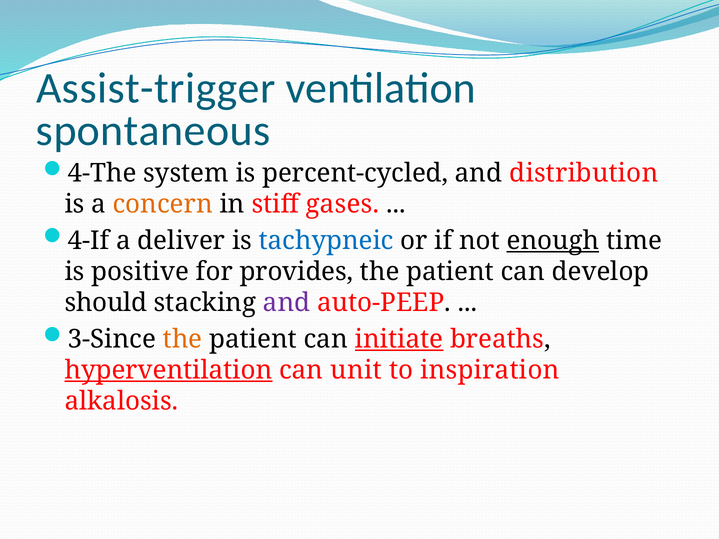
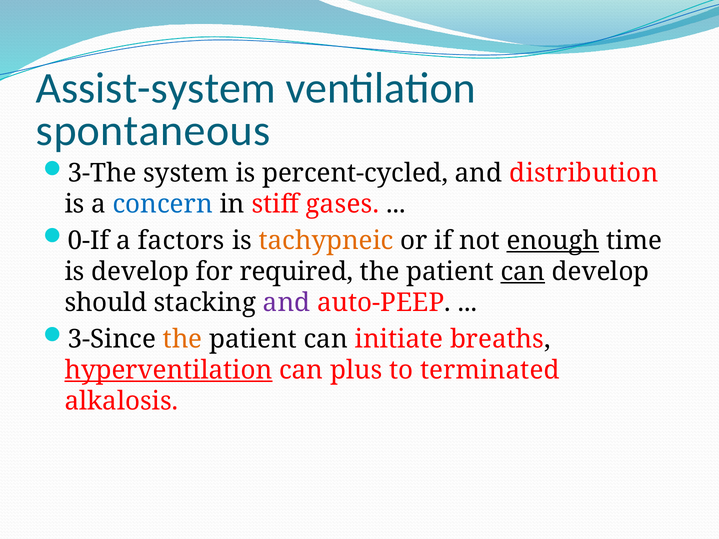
Assist-trigger: Assist-trigger -> Assist-system
4-The: 4-The -> 3-The
concern colour: orange -> blue
4-If: 4-If -> 0-If
deliver: deliver -> factors
tachypneic colour: blue -> orange
is positive: positive -> develop
provides: provides -> required
can at (523, 272) underline: none -> present
initiate underline: present -> none
unit: unit -> plus
inspiration: inspiration -> terminated
